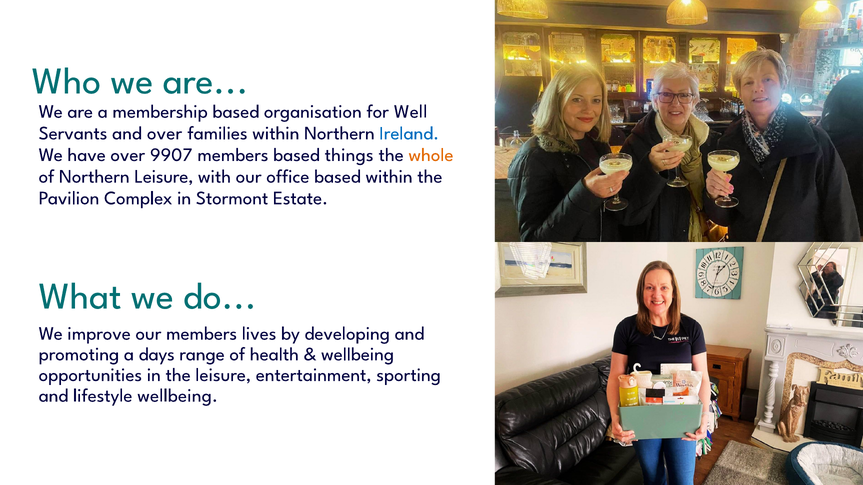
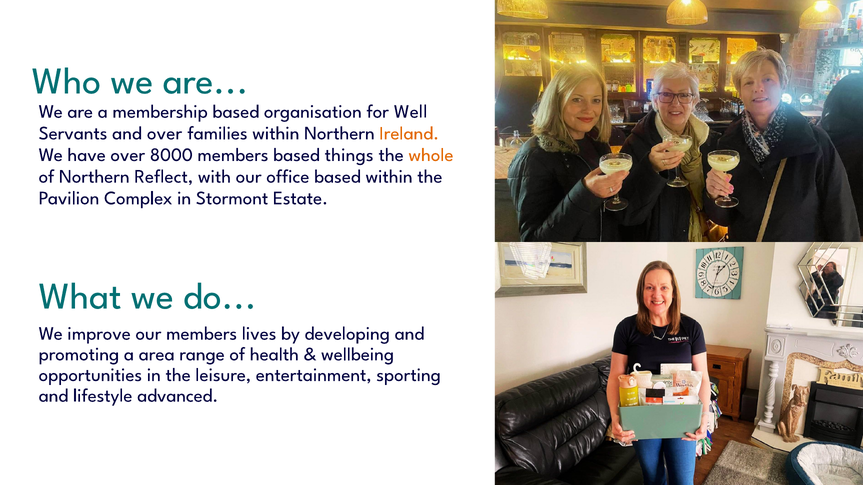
Ireland colour: blue -> orange
9907: 9907 -> 8000
Northern Leisure: Leisure -> Reflect
days: days -> area
lifestyle wellbeing: wellbeing -> advanced
